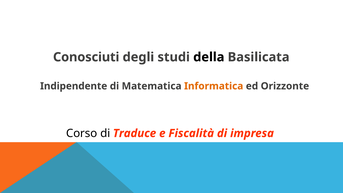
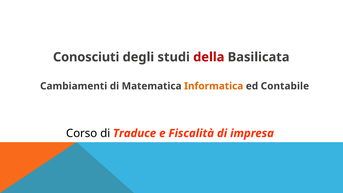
della colour: black -> red
Indipendente: Indipendente -> Cambiamenti
Orizzonte: Orizzonte -> Contabile
